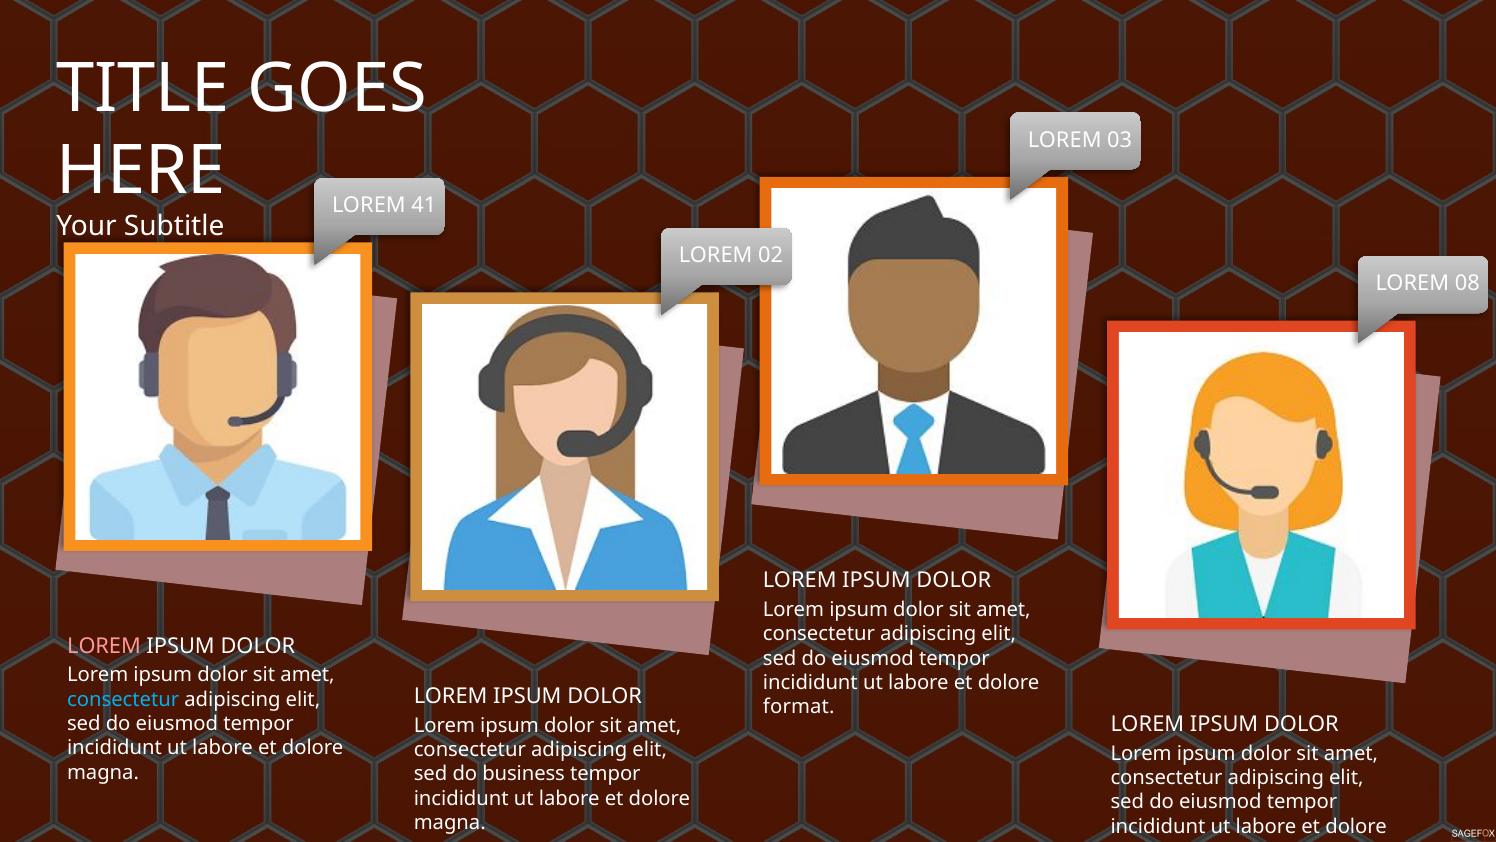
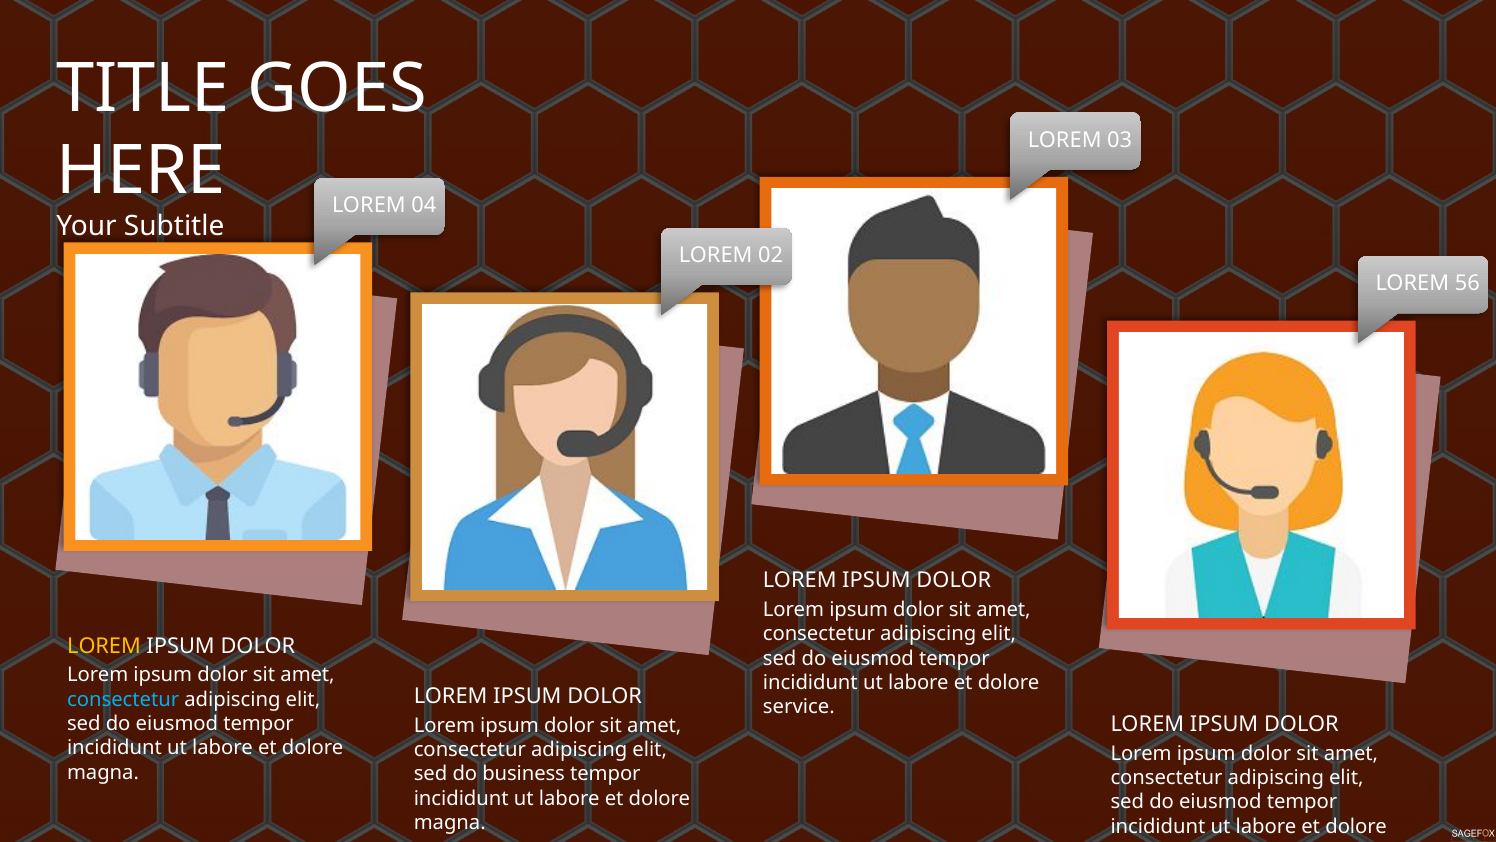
41: 41 -> 04
08: 08 -> 56
LOREM at (104, 646) colour: pink -> yellow
format: format -> service
